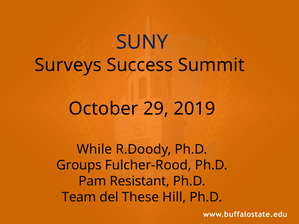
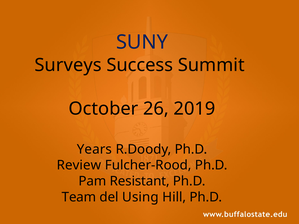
29: 29 -> 26
While: While -> Years
Groups: Groups -> Review
These: These -> Using
